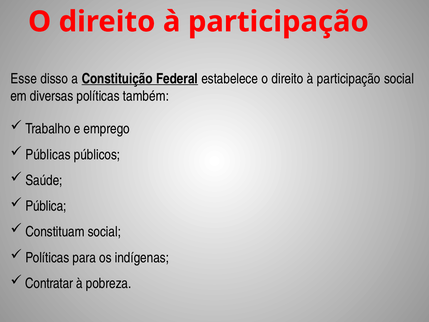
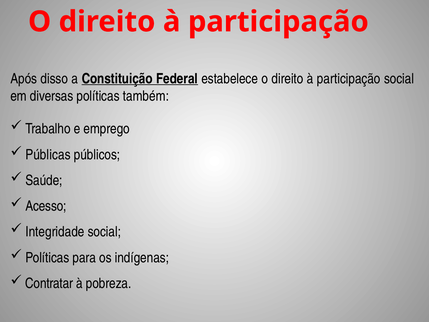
Esse: Esse -> Após
Pública: Pública -> Acesso
Constituam: Constituam -> Integridade
